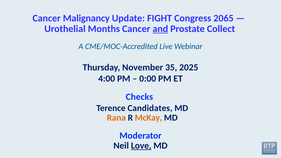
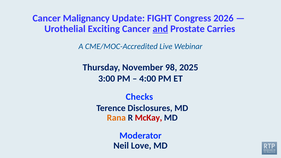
2065: 2065 -> 2026
Months: Months -> Exciting
Collect: Collect -> Carries
35: 35 -> 98
4:00: 4:00 -> 3:00
0:00: 0:00 -> 4:00
Candidates: Candidates -> Disclosures
McKay colour: orange -> red
Love underline: present -> none
